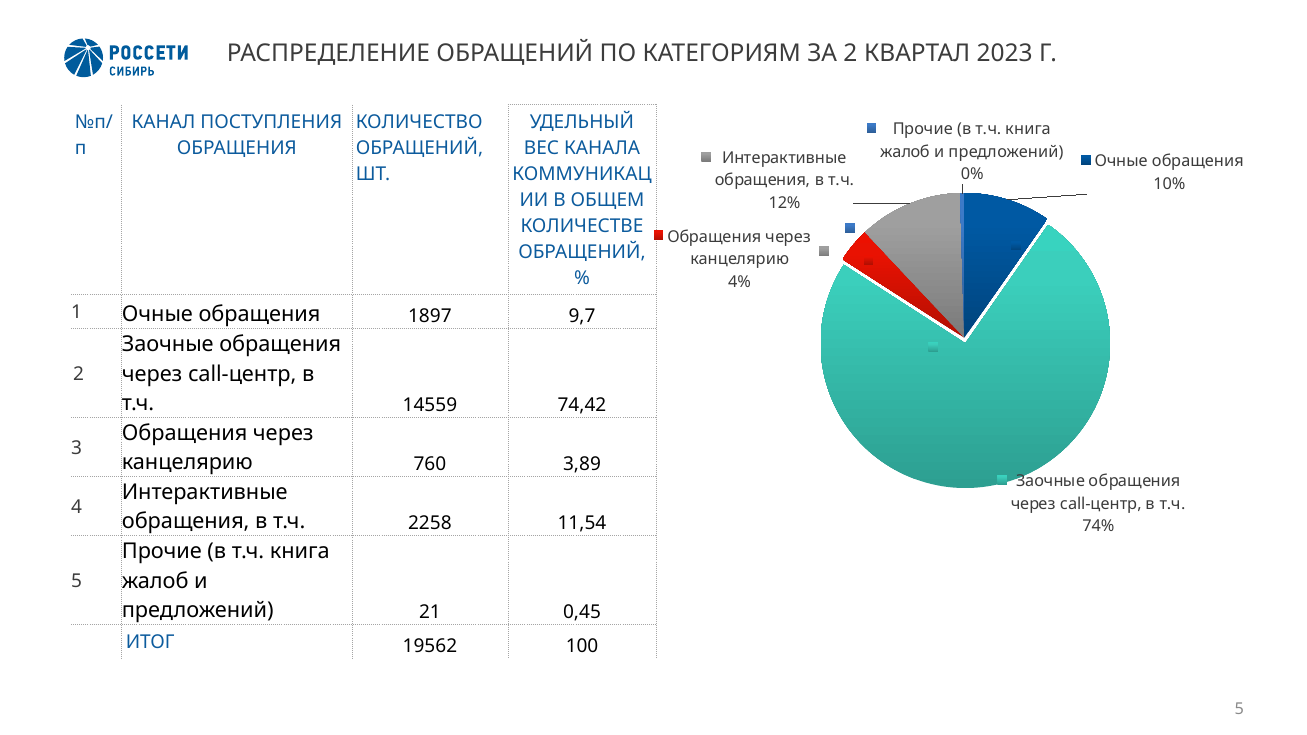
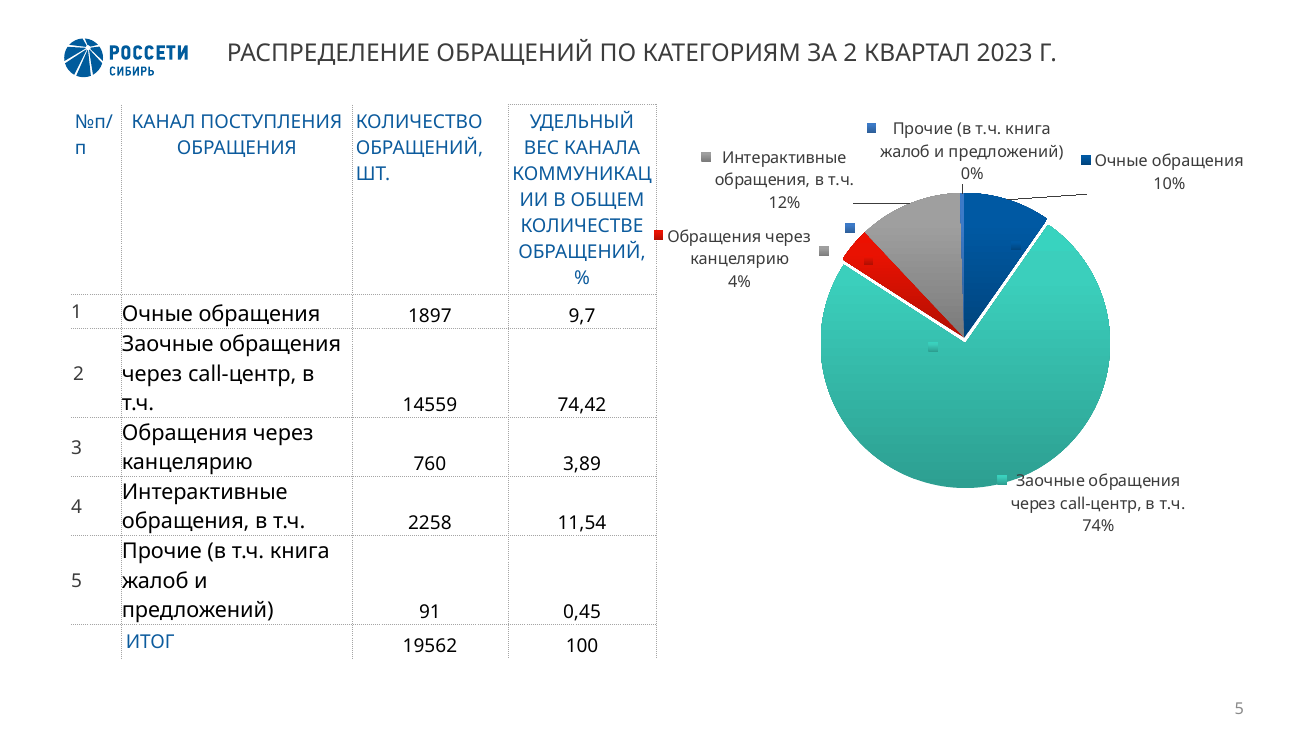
21: 21 -> 91
